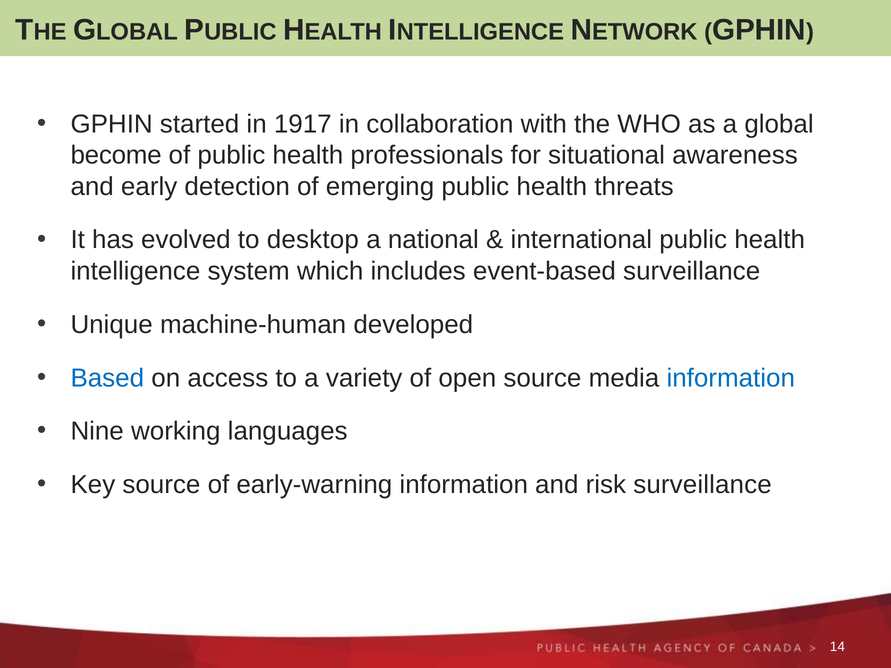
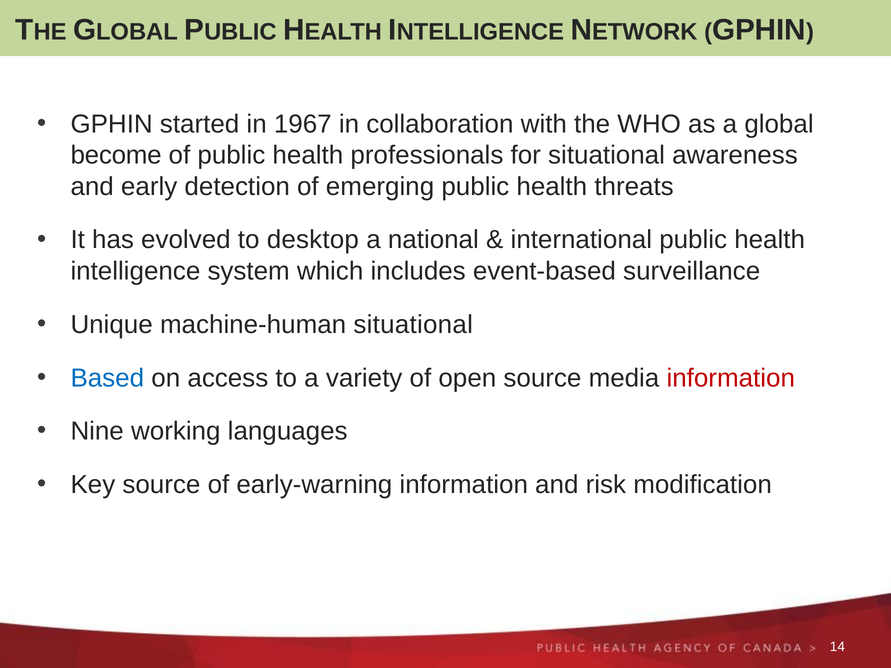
1917: 1917 -> 1967
machine-human developed: developed -> situational
information at (731, 378) colour: blue -> red
risk surveillance: surveillance -> modification
